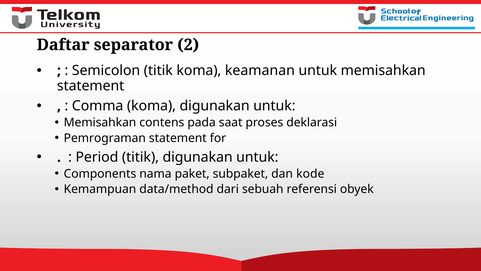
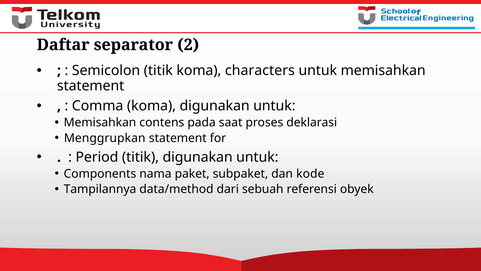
keamanan: keamanan -> characters
Pemrograman: Pemrograman -> Menggrupkan
Kemampuan: Kemampuan -> Tampilannya
